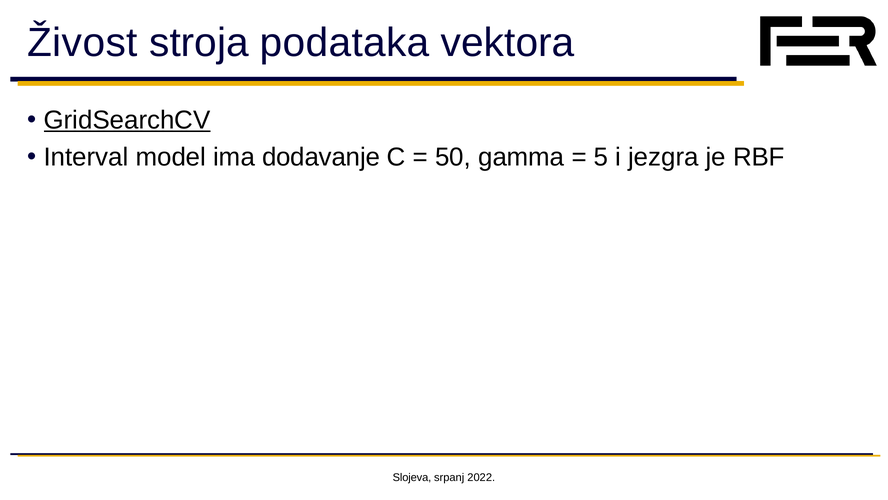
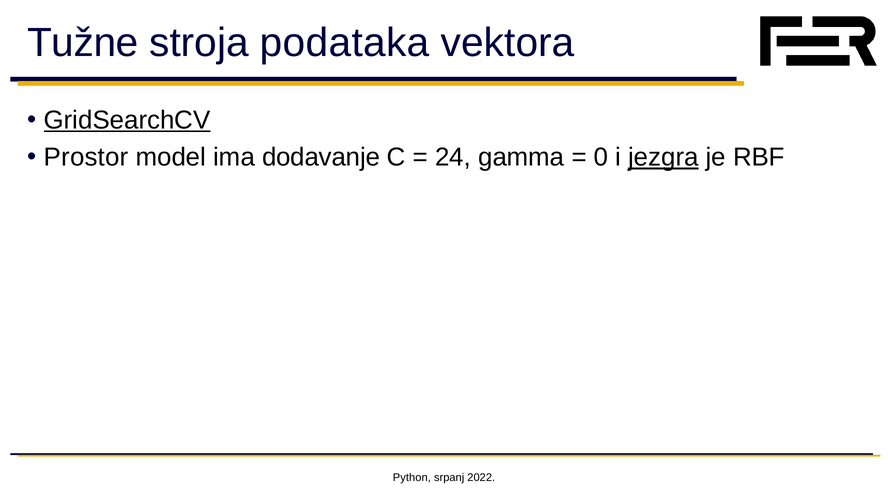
Živost: Živost -> Tužne
Interval: Interval -> Prostor
50: 50 -> 24
5: 5 -> 0
jezgra underline: none -> present
Slojeva: Slojeva -> Python
